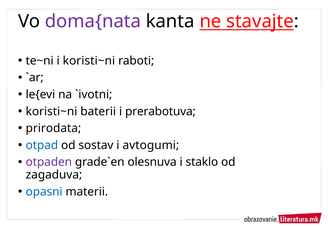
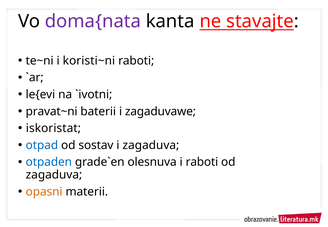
koristi~ni at (52, 111): koristi~ni -> pravat~ni
prerabotuva: prerabotuva -> zagaduvawe
prirodata: prirodata -> iskoristat
i avtogumi: avtogumi -> zagaduva
otpaden colour: purple -> blue
i staklo: staklo -> raboti
opasni colour: blue -> orange
